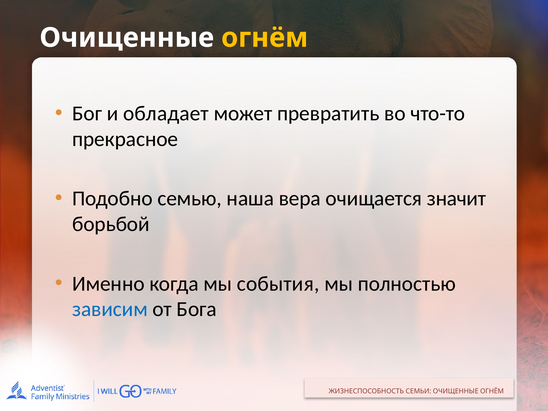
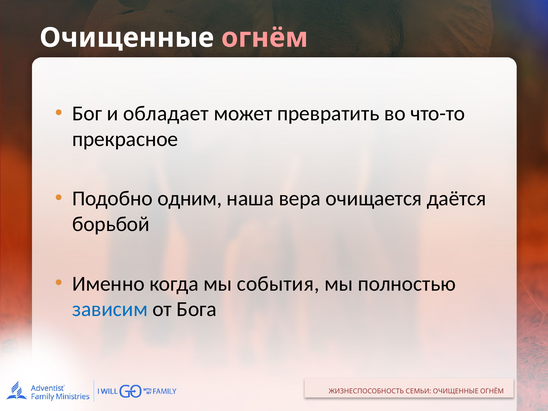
огнём at (265, 38) colour: yellow -> pink
семью: семью -> одним
значит: значит -> даётся
